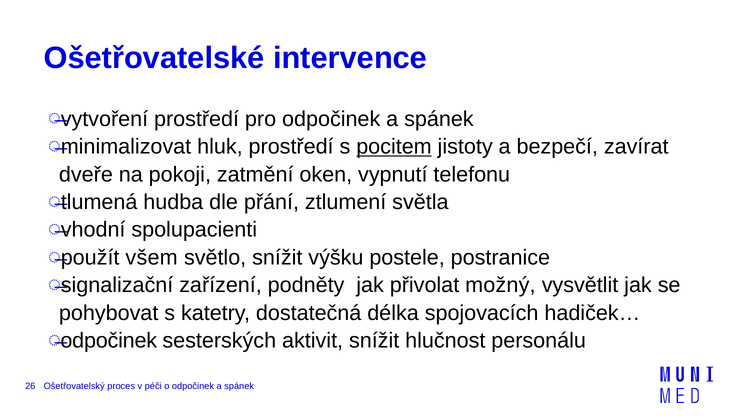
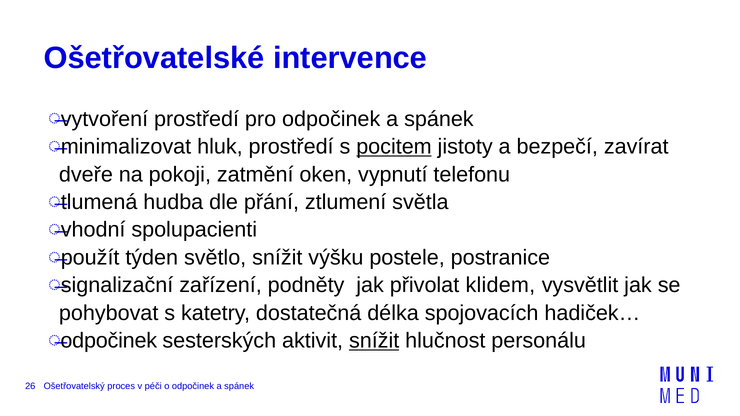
všem: všem -> týden
možný: možný -> klidem
snížit at (374, 341) underline: none -> present
